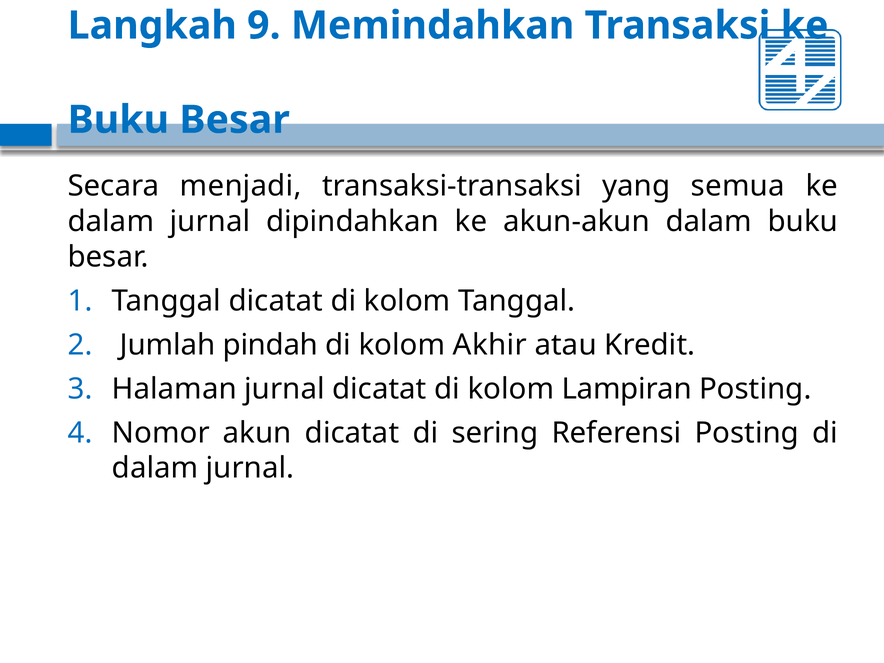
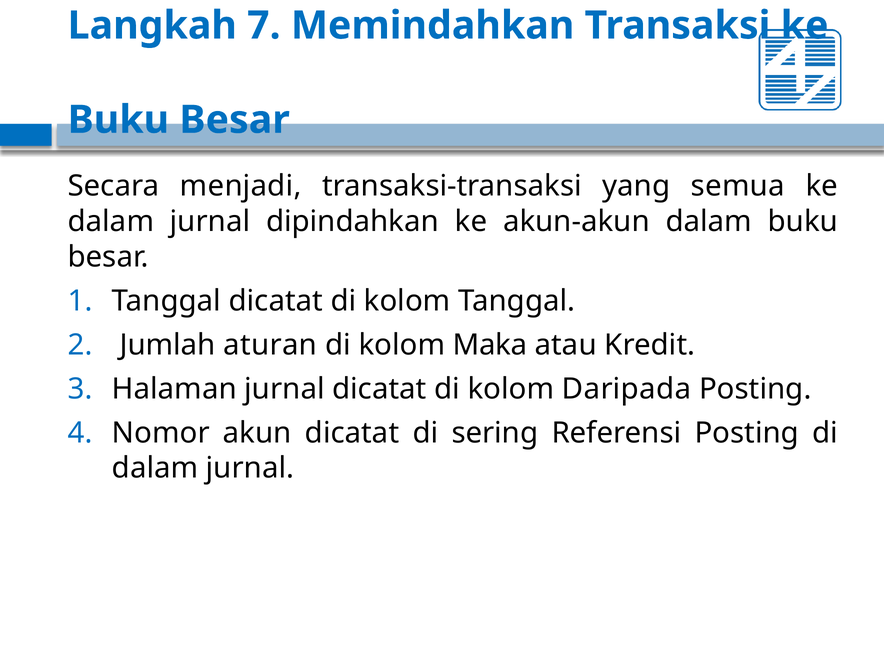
9: 9 -> 7
pindah: pindah -> aturan
Akhir: Akhir -> Maka
Lampiran: Lampiran -> Daripada
